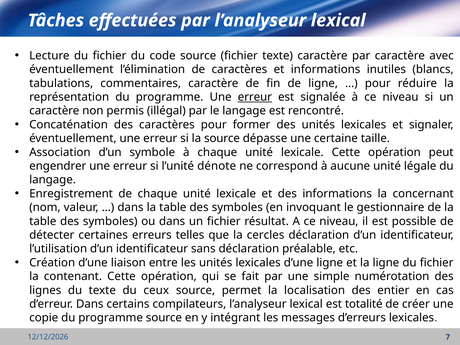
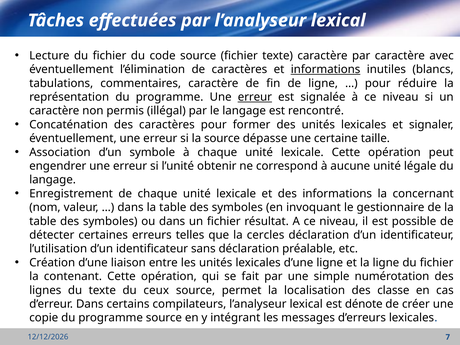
informations at (326, 69) underline: none -> present
dénote: dénote -> obtenir
entier: entier -> classe
totalité: totalité -> dénote
